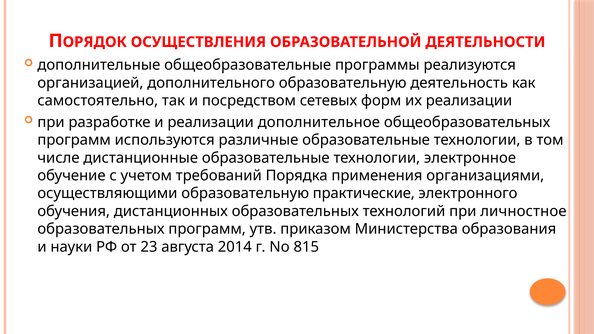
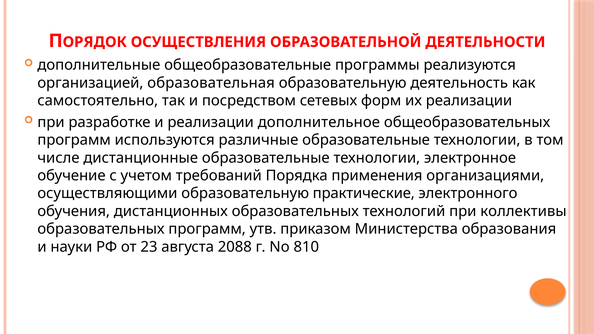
дополнительного: дополнительного -> образовательная
личностное: личностное -> коллективы
2014: 2014 -> 2088
815: 815 -> 810
